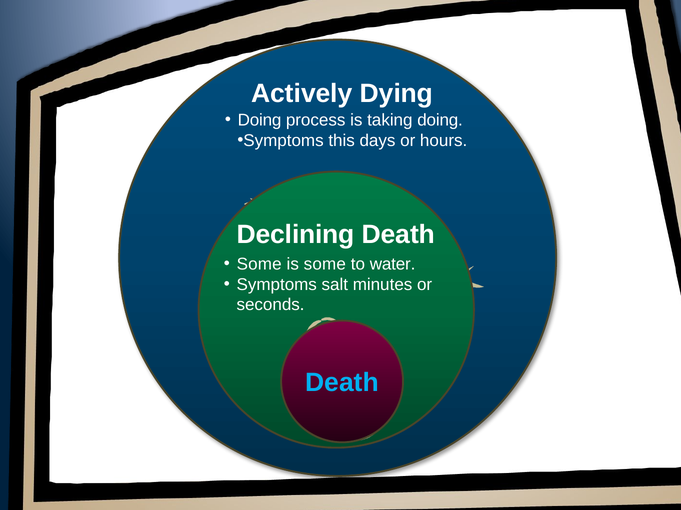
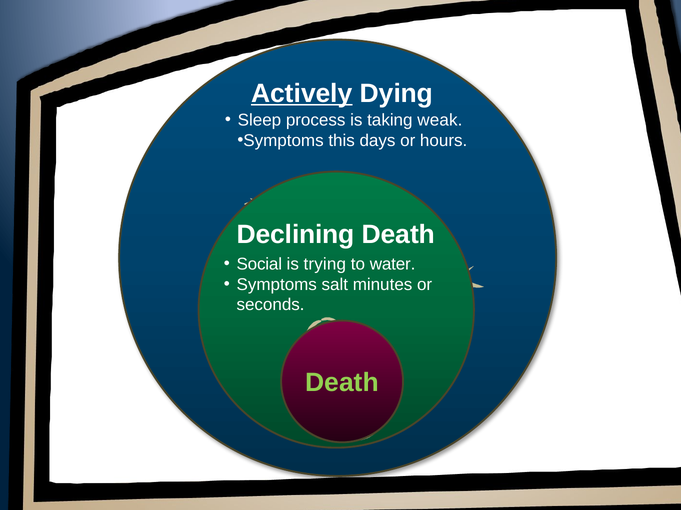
Actively underline: none -> present
Doing at (260, 120): Doing -> Sleep
taking doing: doing -> weak
Some at (259, 264): Some -> Social
is some: some -> trying
Death at (342, 383) colour: light blue -> light green
